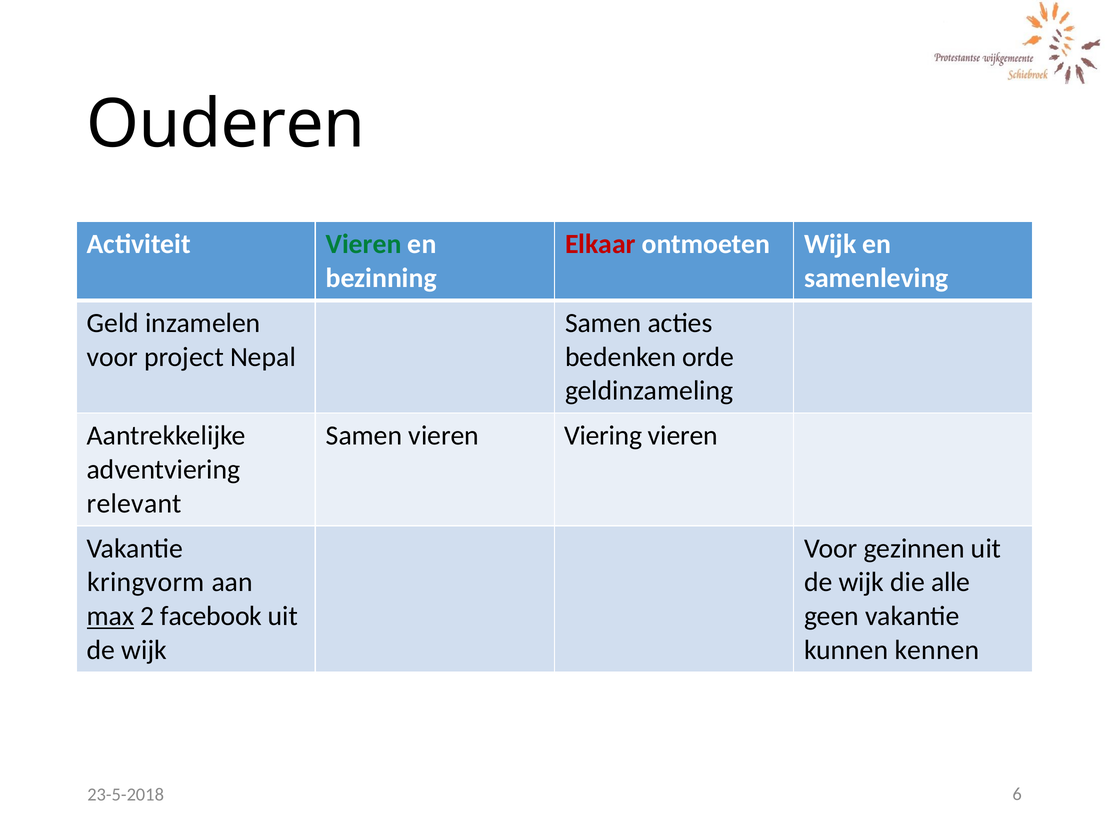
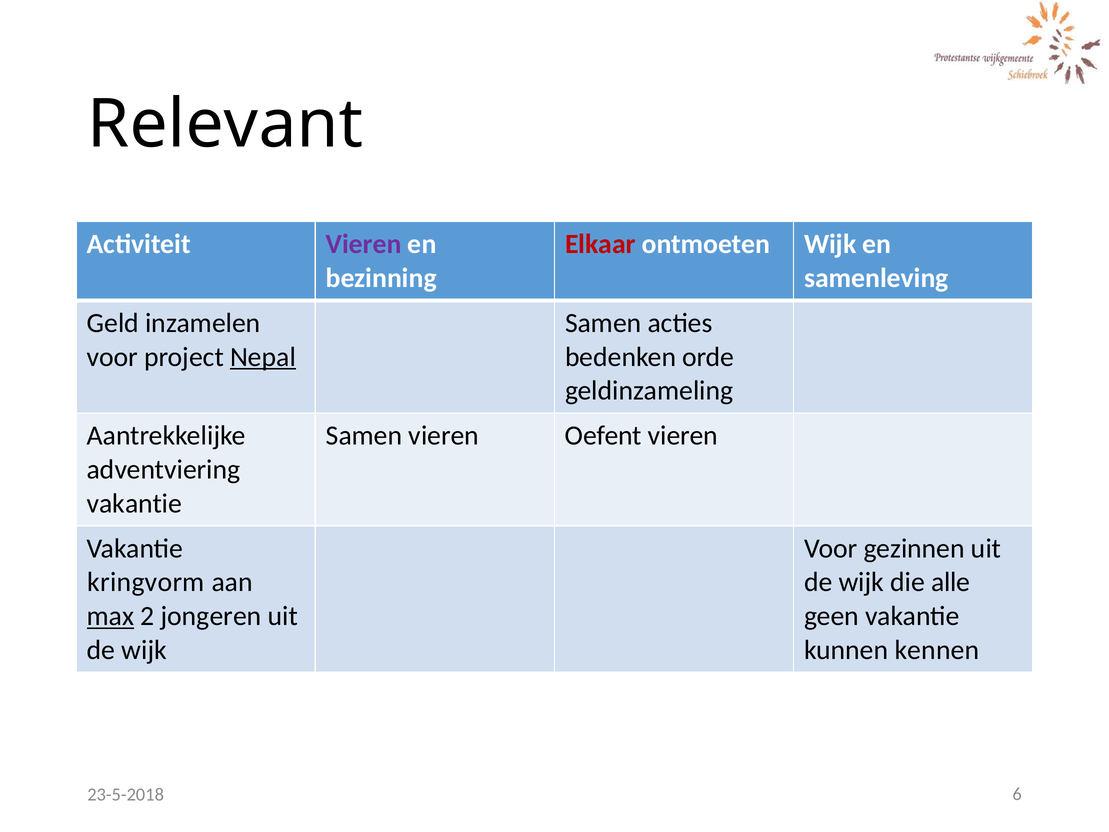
Ouderen: Ouderen -> Relevant
Vieren at (364, 244) colour: green -> purple
Nepal underline: none -> present
Viering: Viering -> Oefent
relevant at (134, 503): relevant -> vakantie
facebook: facebook -> jongeren
